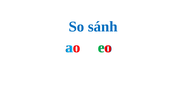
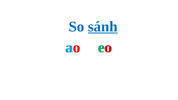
sánh underline: none -> present
